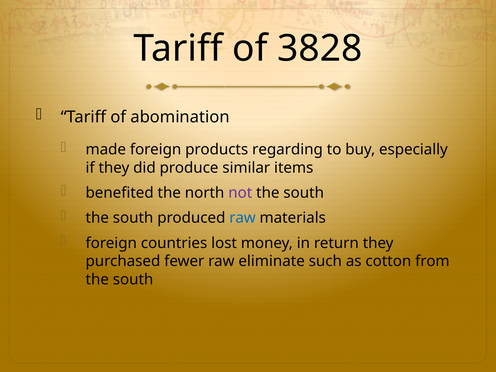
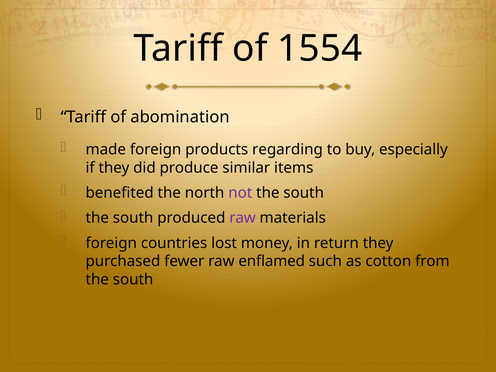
3828: 3828 -> 1554
raw at (243, 218) colour: blue -> purple
eliminate: eliminate -> enflamed
